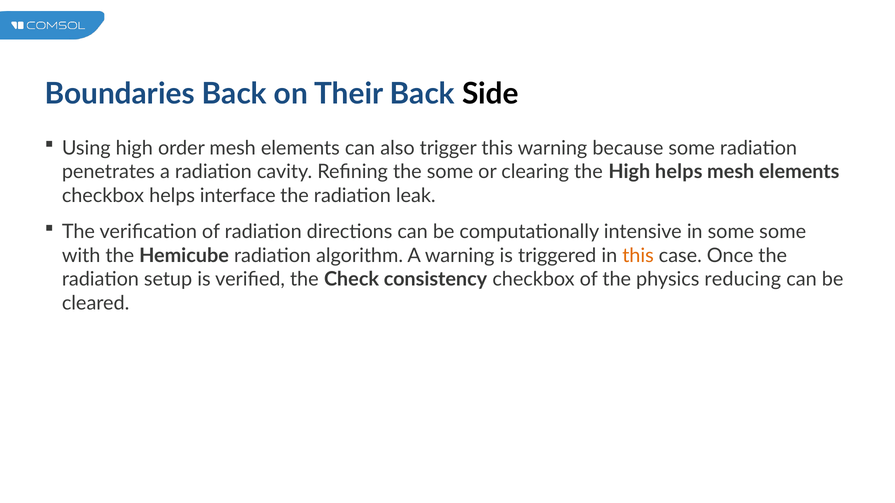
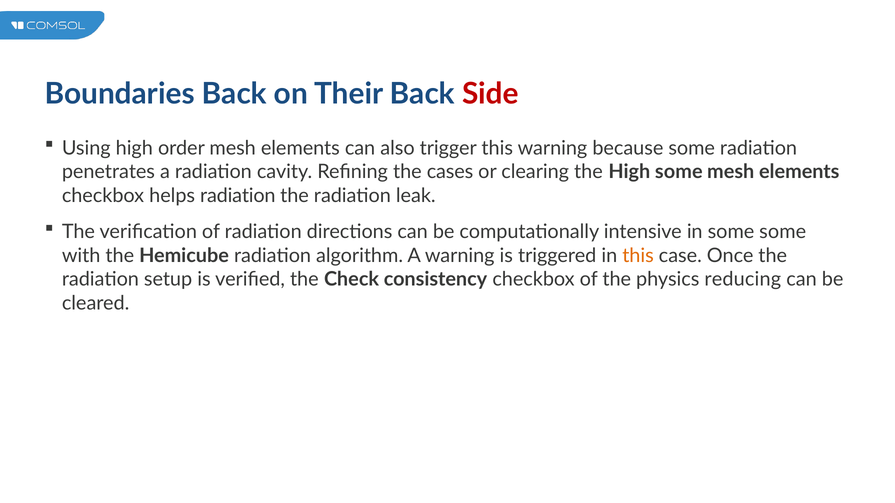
Side colour: black -> red
the some: some -> cases
High helps: helps -> some
helps interface: interface -> radiation
